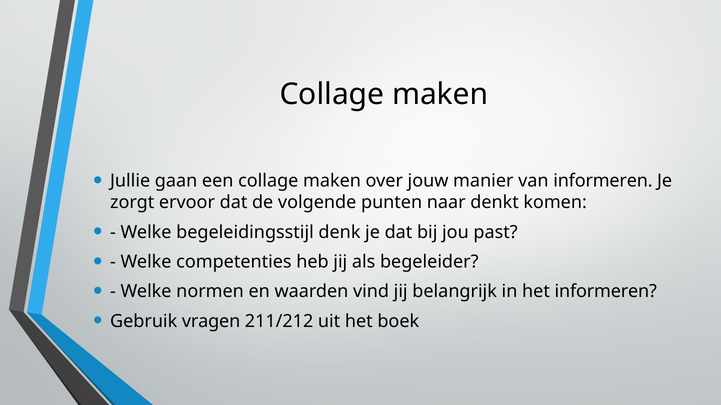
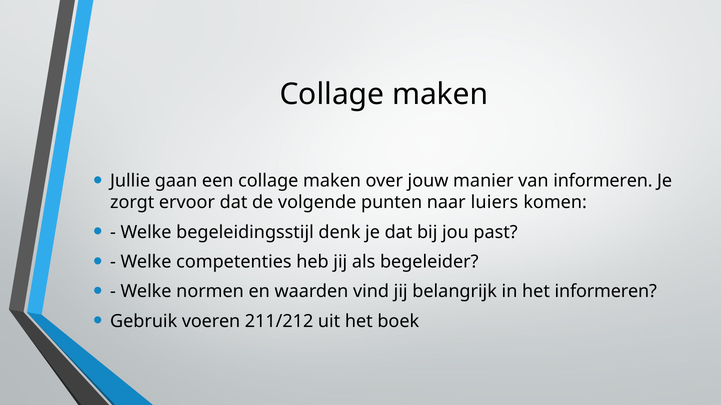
denkt: denkt -> luiers
vragen: vragen -> voeren
